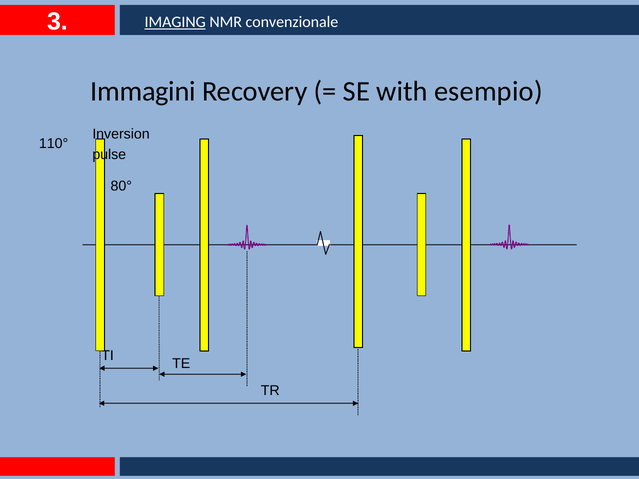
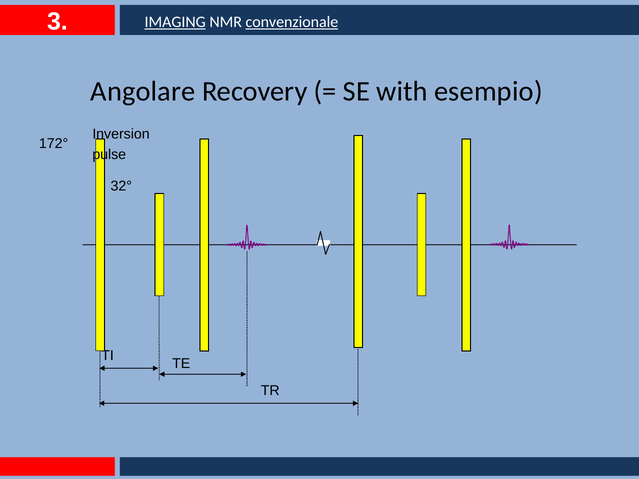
convenzionale underline: none -> present
Immagini: Immagini -> Angolare
110°: 110° -> 172°
80°: 80° -> 32°
